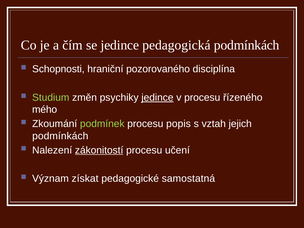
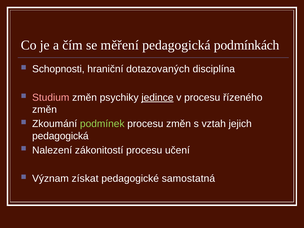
se jedince: jedince -> měření
pozorovaného: pozorovaného -> dotazovaných
Studium colour: light green -> pink
mého at (45, 110): mého -> změn
procesu popis: popis -> změn
podmínkách at (60, 136): podmínkách -> pedagogická
zákonitostí underline: present -> none
